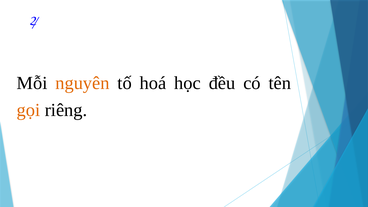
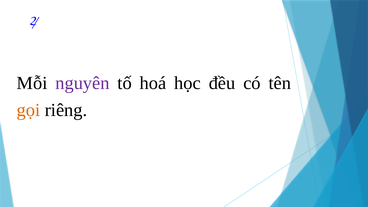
nguyên colour: orange -> purple
